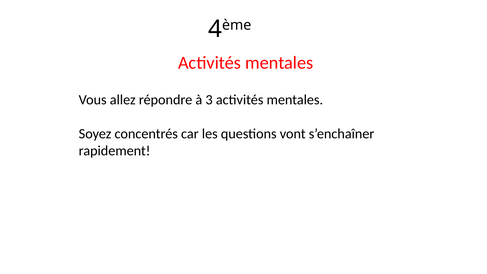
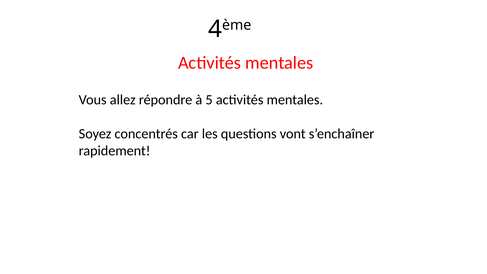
3: 3 -> 5
